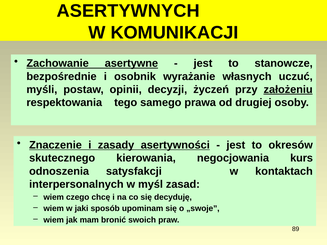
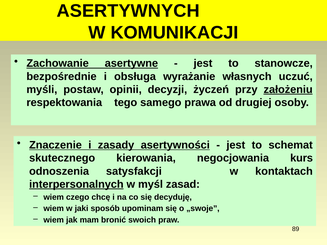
osobnik: osobnik -> obsługa
okresów: okresów -> schemat
interpersonalnych underline: none -> present
